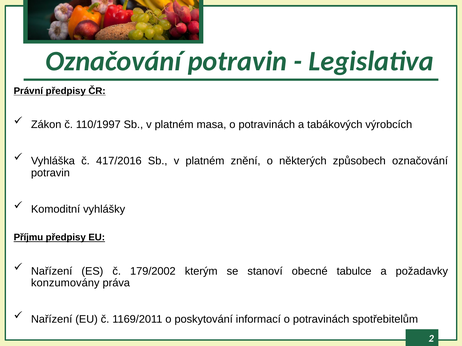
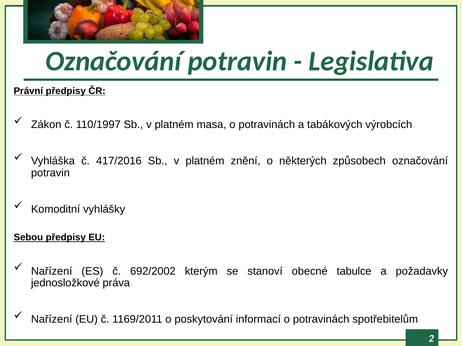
Příjmu: Příjmu -> Sebou
179/2002: 179/2002 -> 692/2002
konzumovány: konzumovány -> jednosložkové
